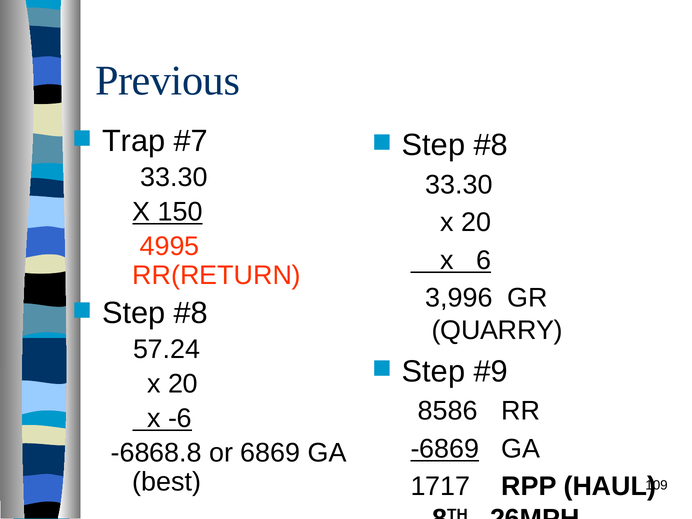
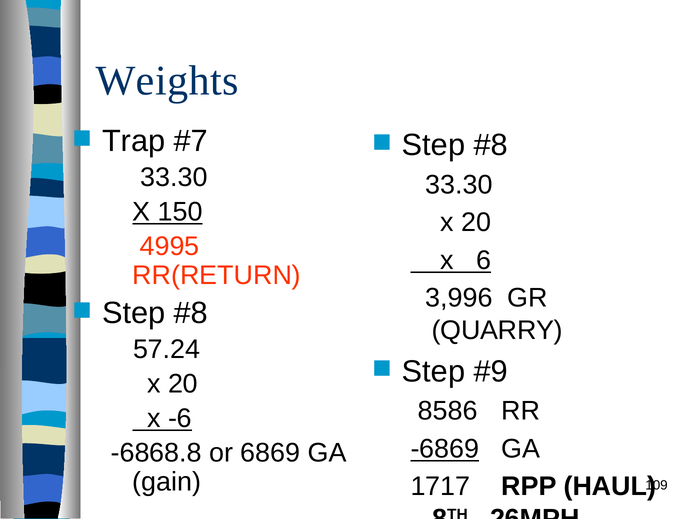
Previous: Previous -> Weights
best: best -> gain
